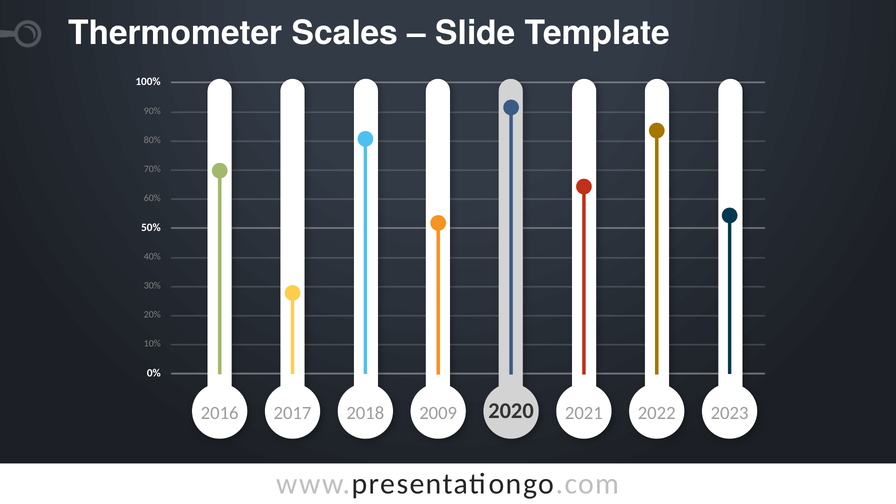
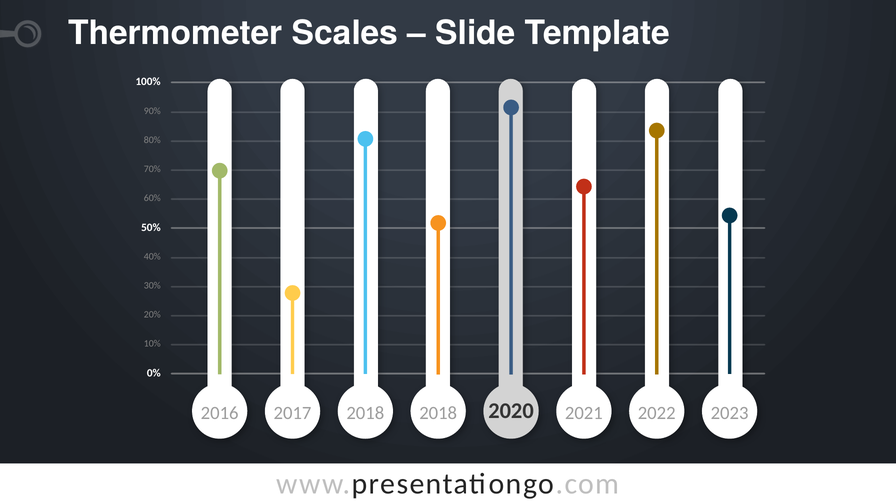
2018 2009: 2009 -> 2018
